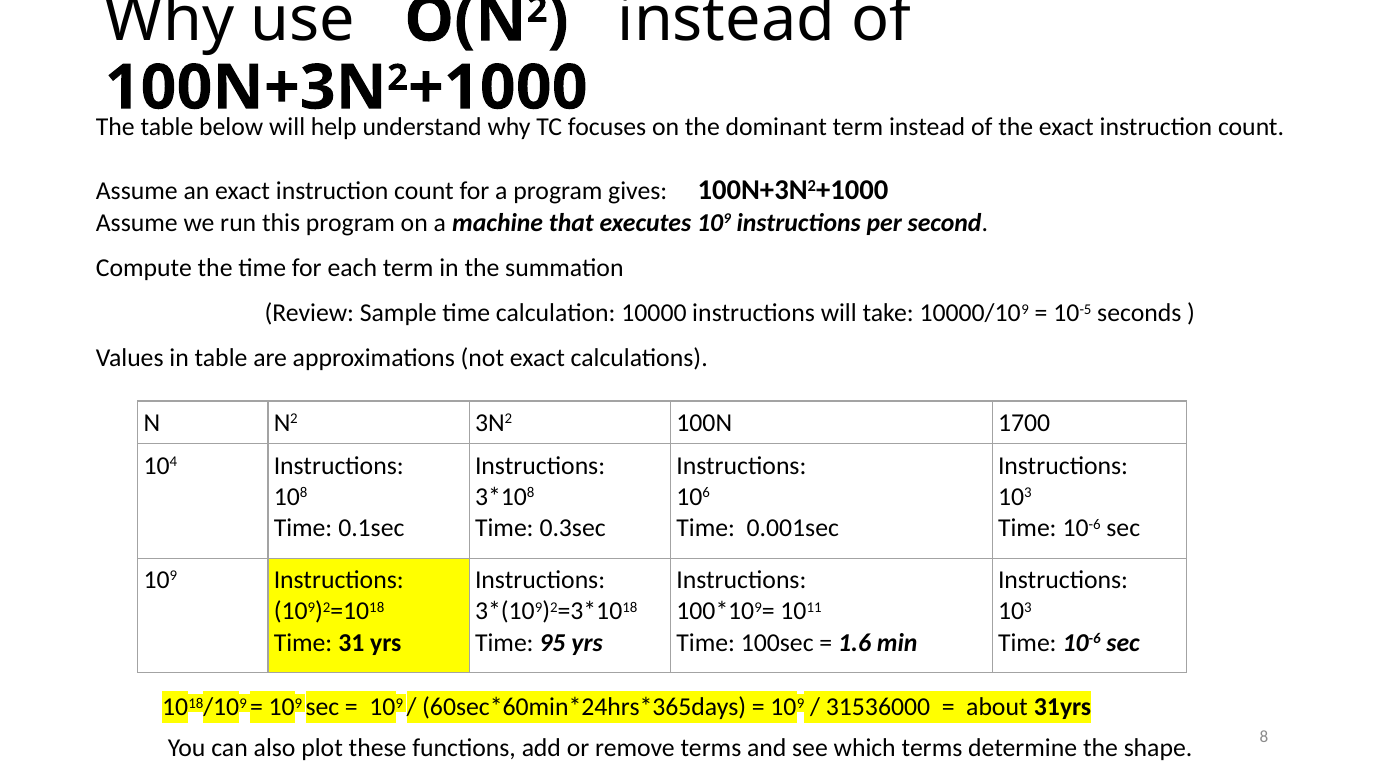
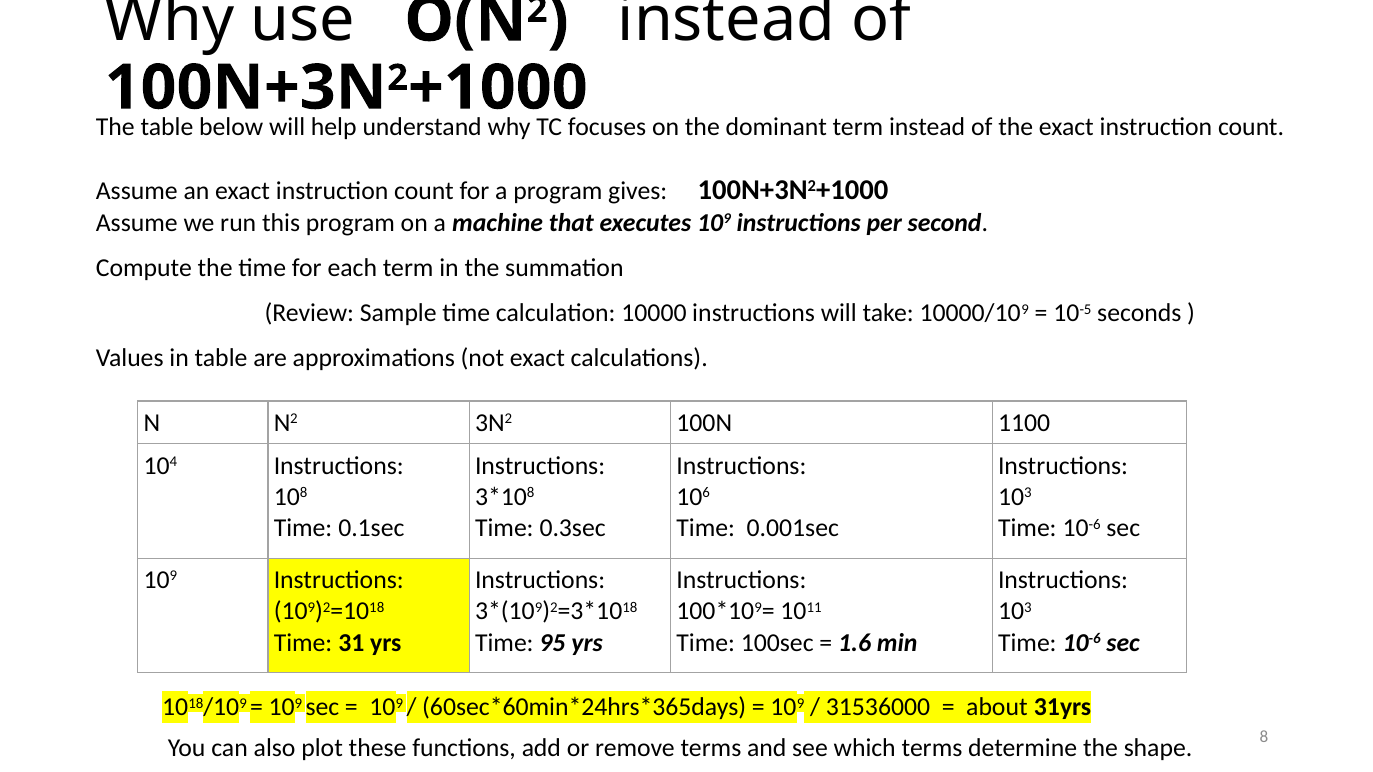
1700: 1700 -> 1100
